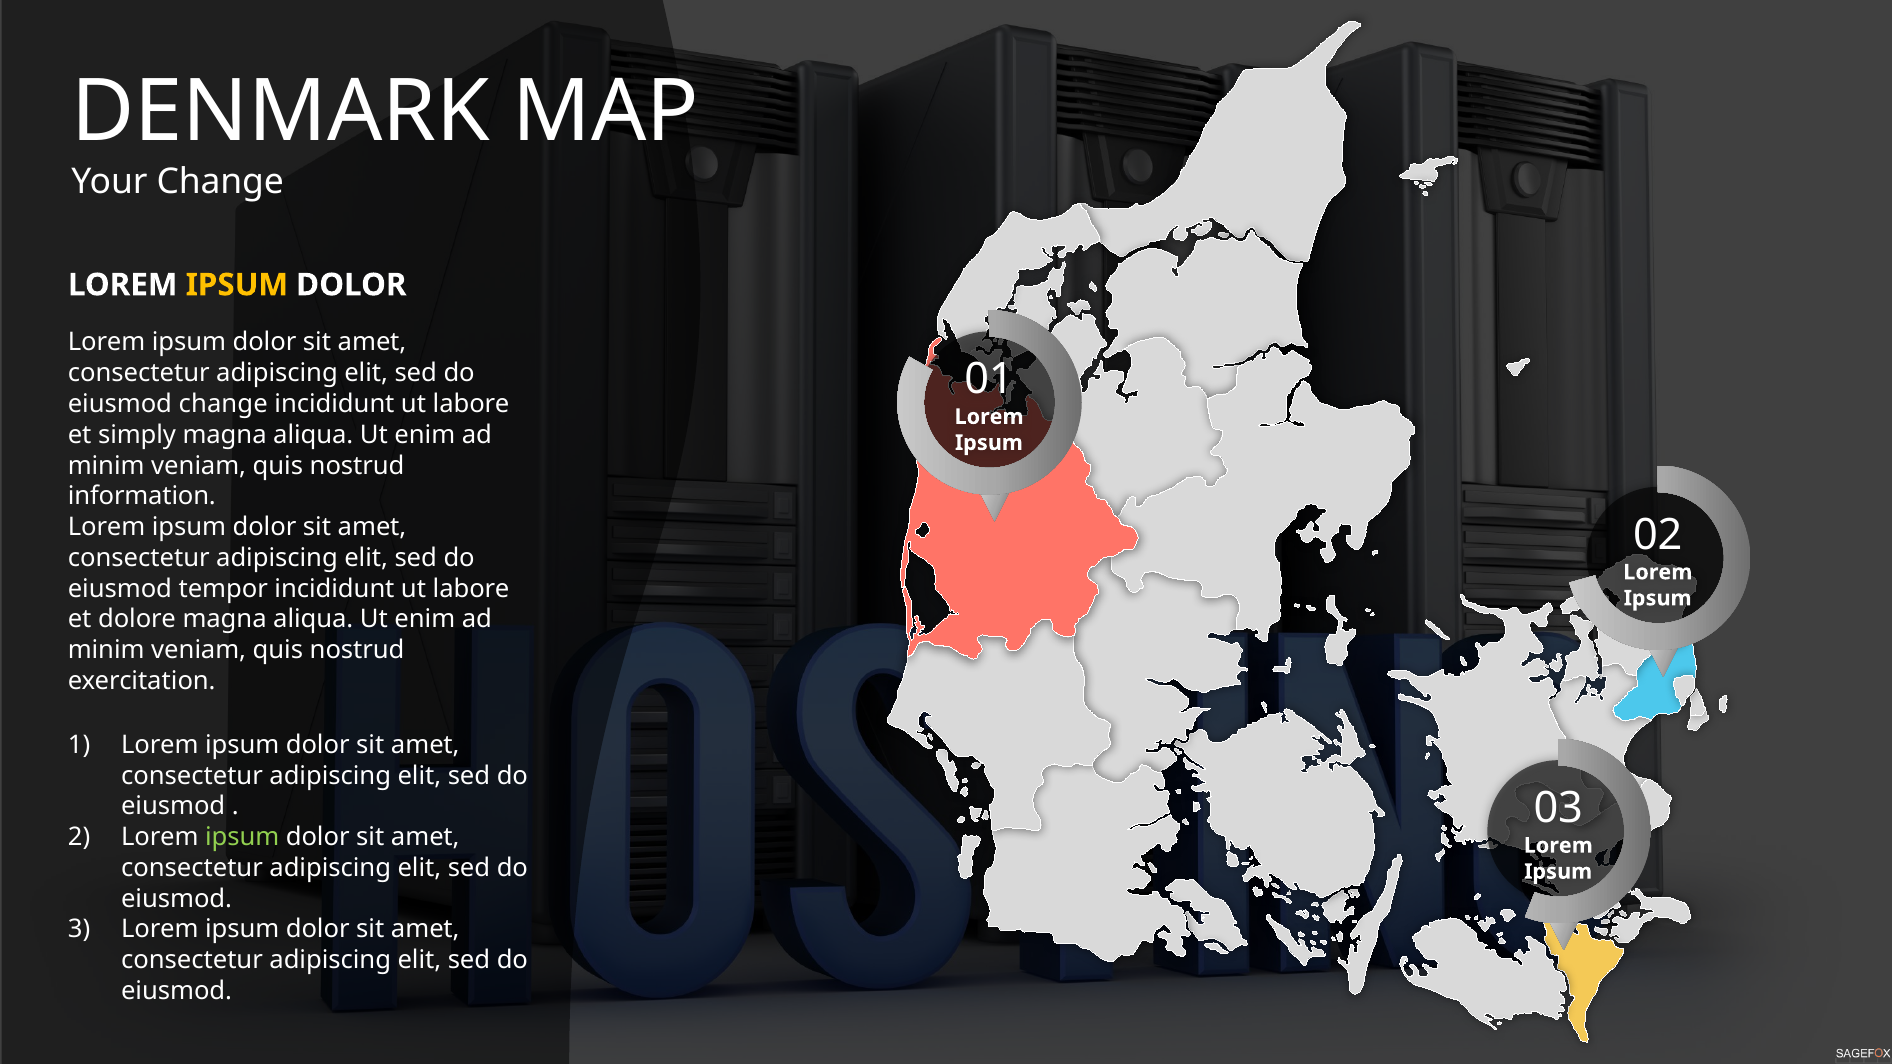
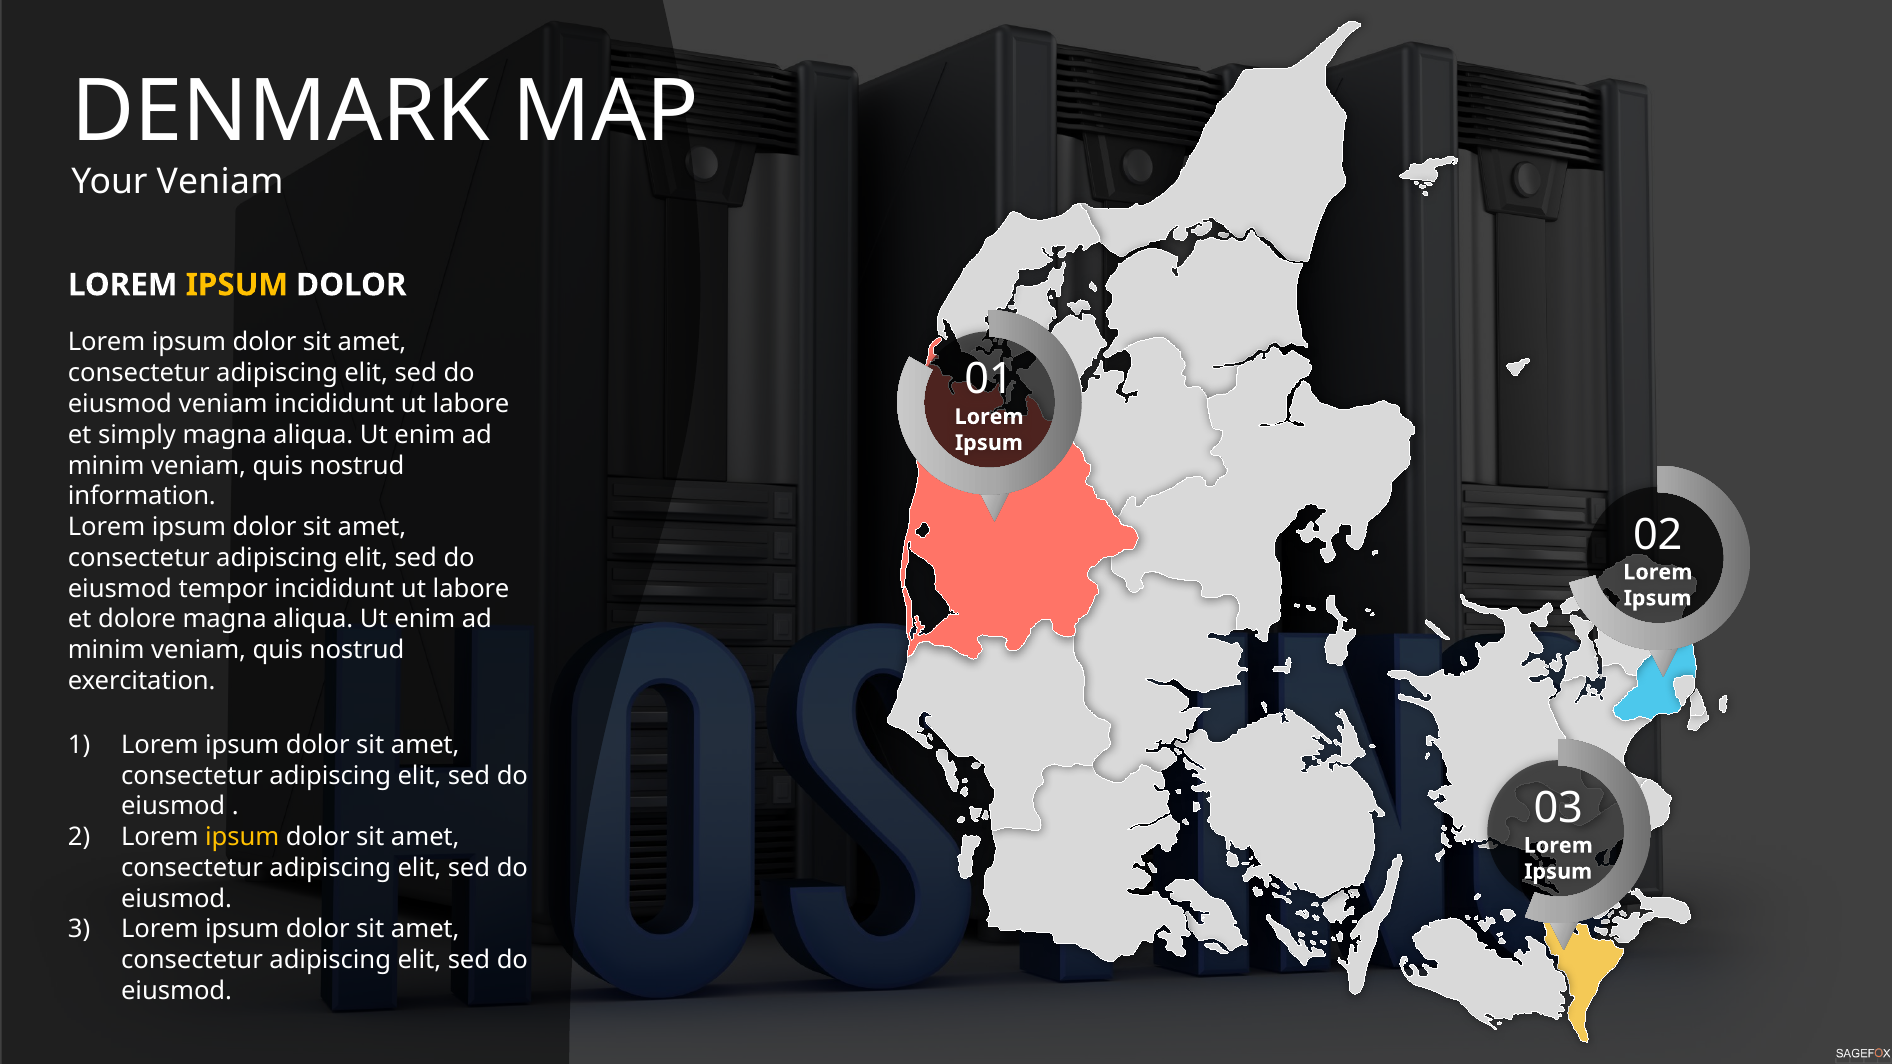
Your Change: Change -> Veniam
eiusmod change: change -> veniam
ipsum at (242, 837) colour: light green -> yellow
